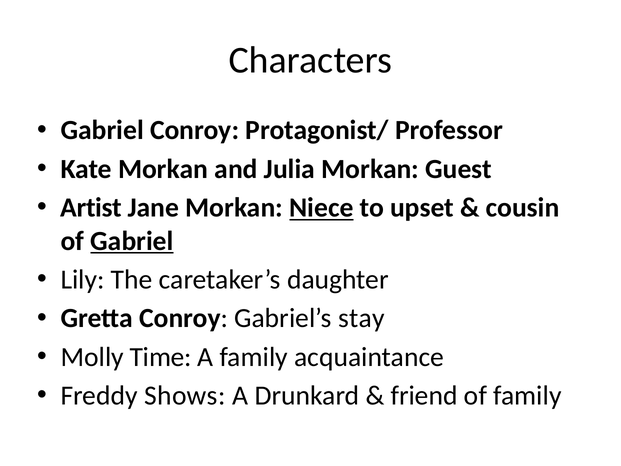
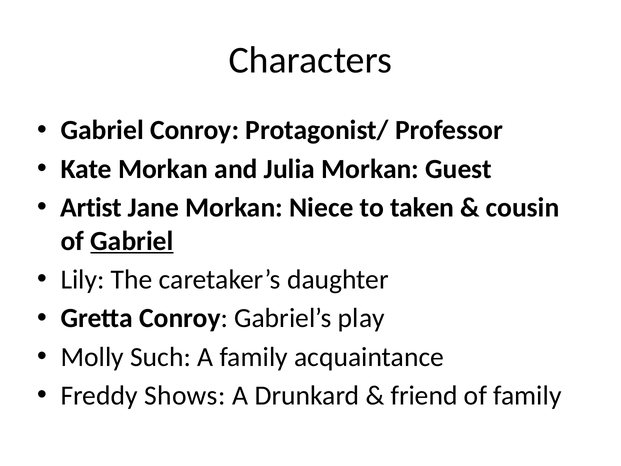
Niece underline: present -> none
upset: upset -> taken
stay: stay -> play
Time: Time -> Such
